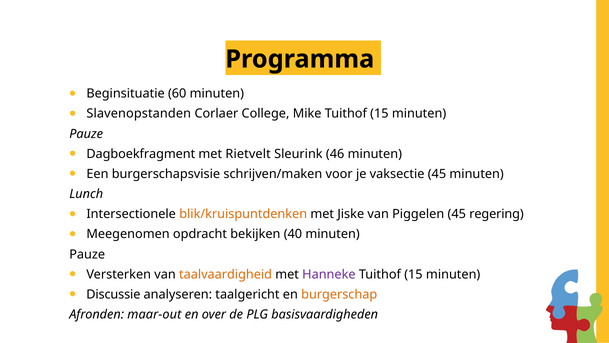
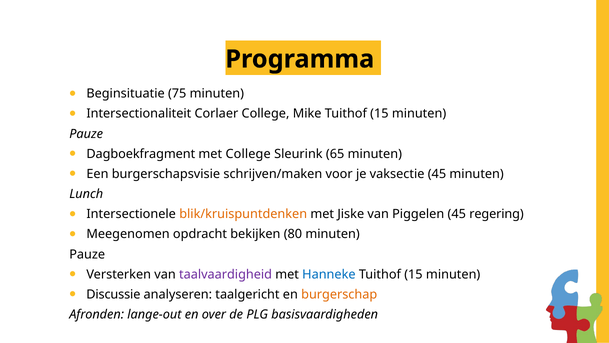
60: 60 -> 75
Slavenopstanden: Slavenopstanden -> Intersectionaliteit
met Rietvelt: Rietvelt -> College
46: 46 -> 65
40: 40 -> 80
taalvaardigheid colour: orange -> purple
Hanneke colour: purple -> blue
maar-out: maar-out -> lange-out
